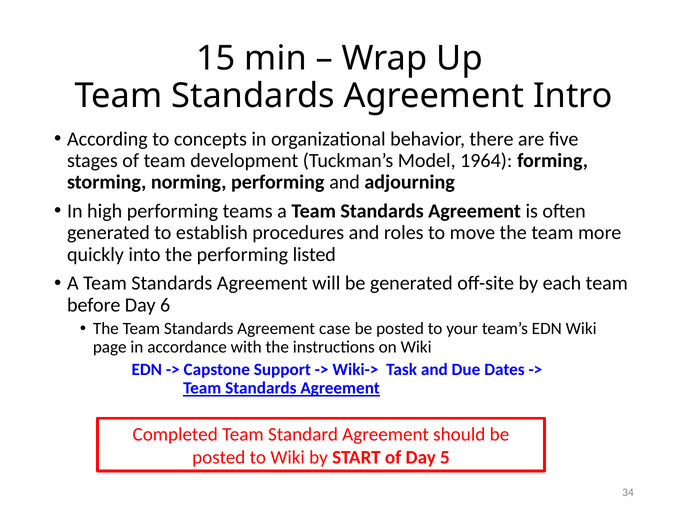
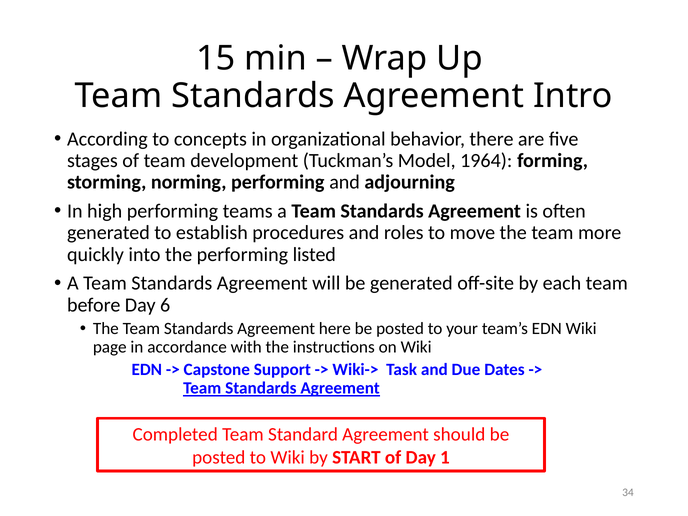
case: case -> here
5: 5 -> 1
